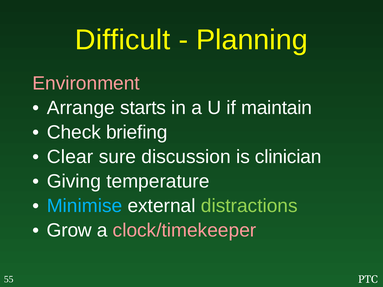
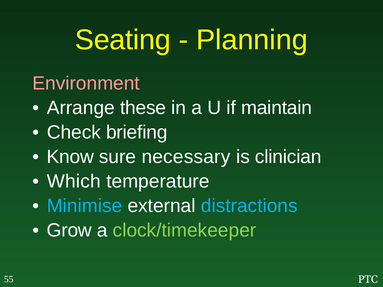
Difficult: Difficult -> Seating
starts: starts -> these
Clear: Clear -> Know
discussion: discussion -> necessary
Giving: Giving -> Which
distractions colour: light green -> light blue
clock/timekeeper colour: pink -> light green
